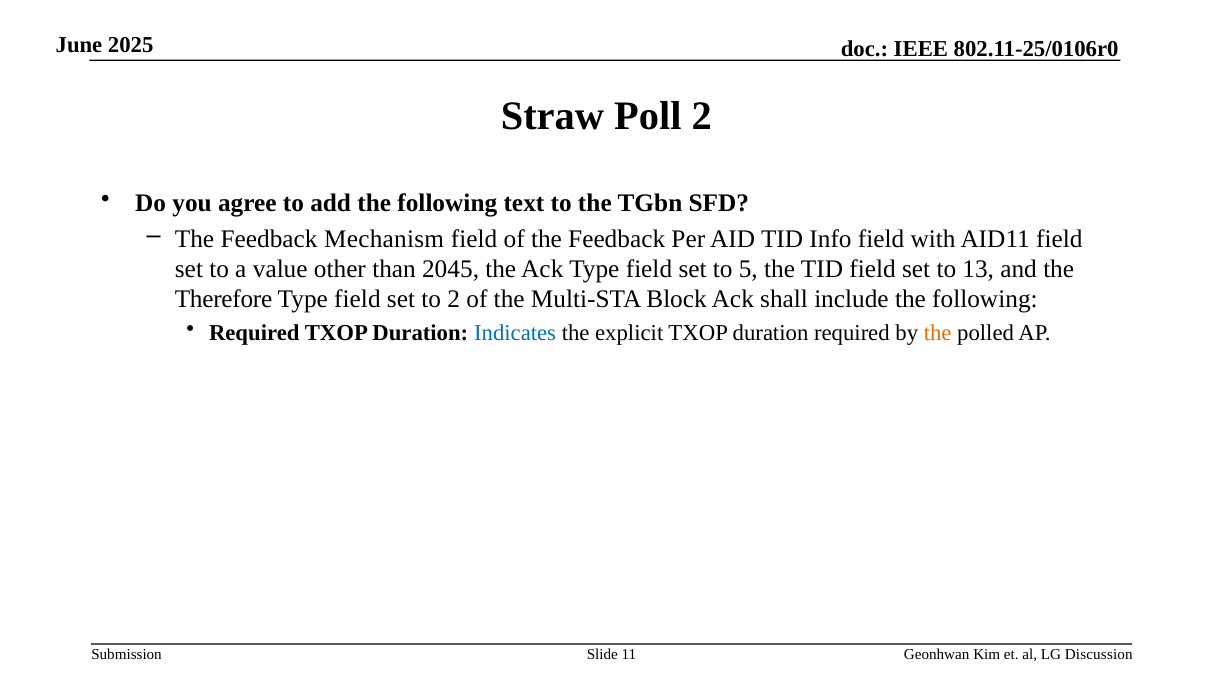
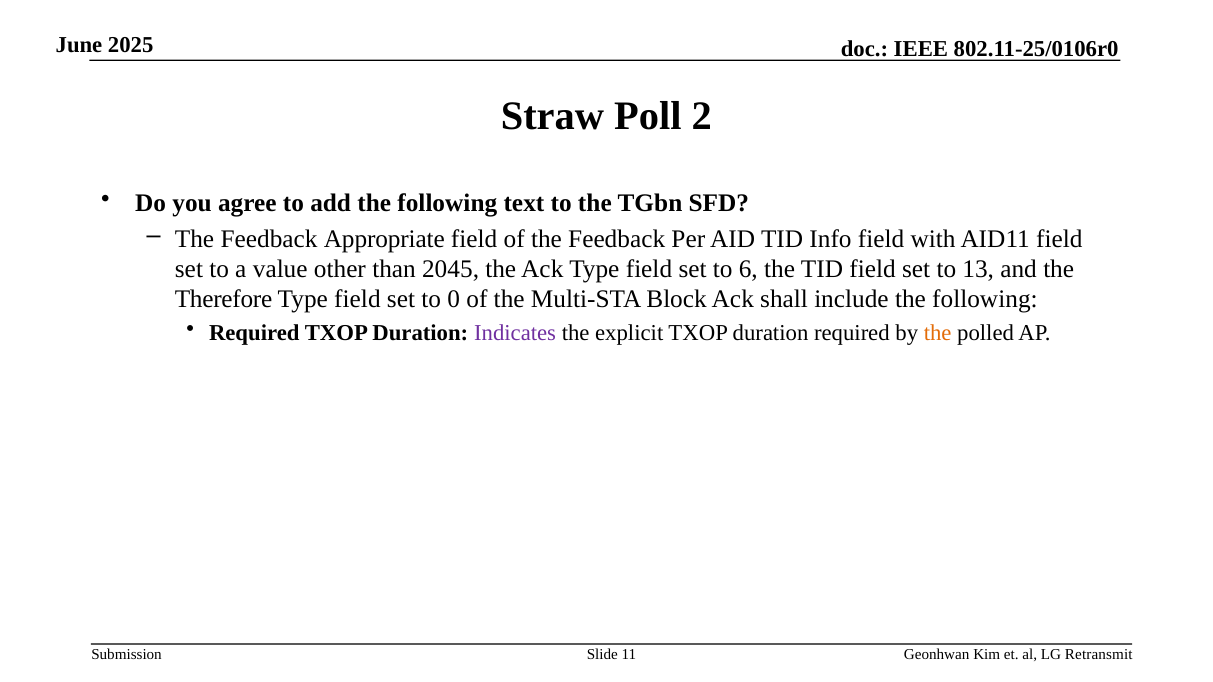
Mechanism: Mechanism -> Appropriate
5: 5 -> 6
to 2: 2 -> 0
Indicates colour: blue -> purple
Discussion: Discussion -> Retransmit
